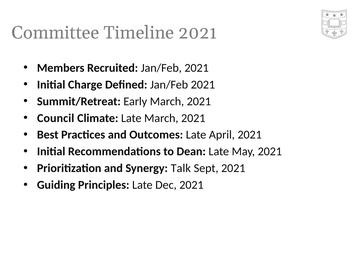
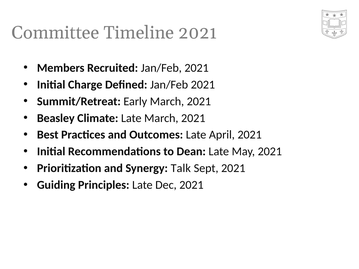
Council: Council -> Beasley
